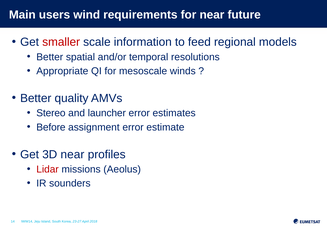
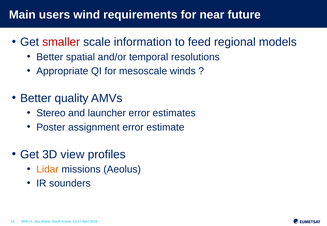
Before: Before -> Poster
3D near: near -> view
Lidar colour: red -> orange
